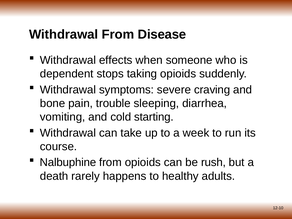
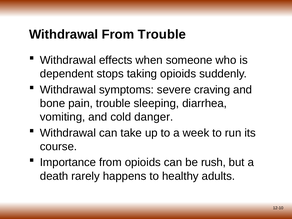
From Disease: Disease -> Trouble
starting: starting -> danger
Nalbuphine: Nalbuphine -> Importance
